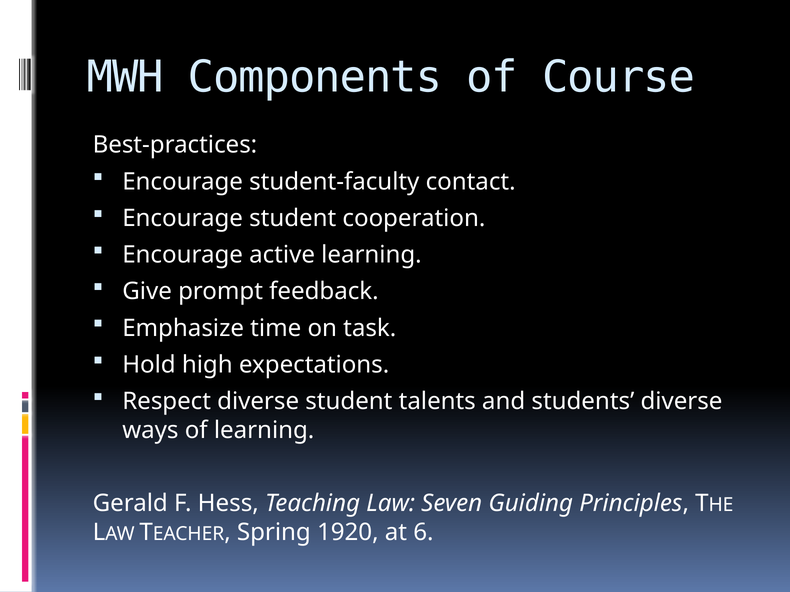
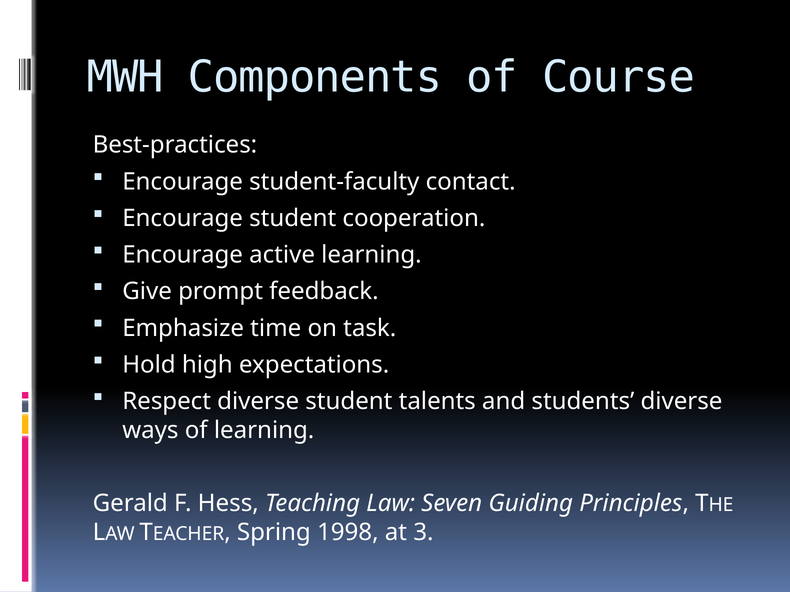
1920: 1920 -> 1998
6: 6 -> 3
